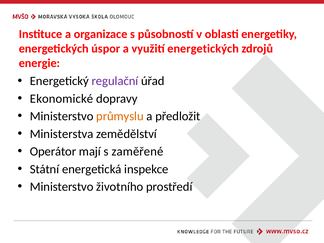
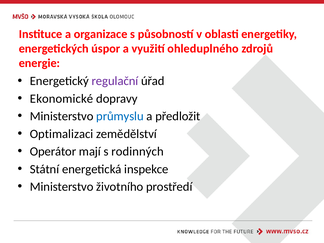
využití energetických: energetických -> ohleduplného
průmyslu colour: orange -> blue
Ministerstva: Ministerstva -> Optimalizaci
zaměřené: zaměřené -> rodinných
